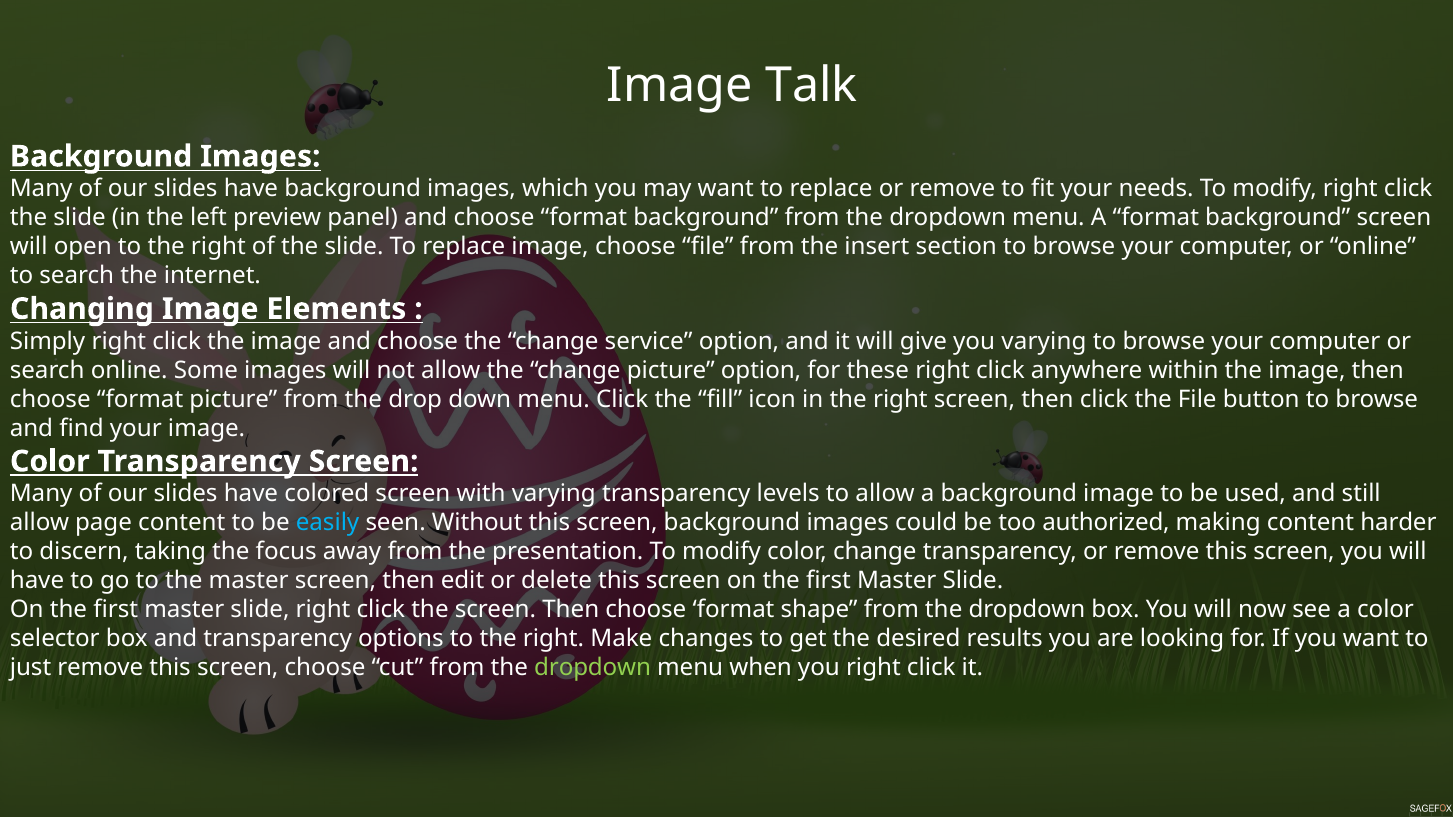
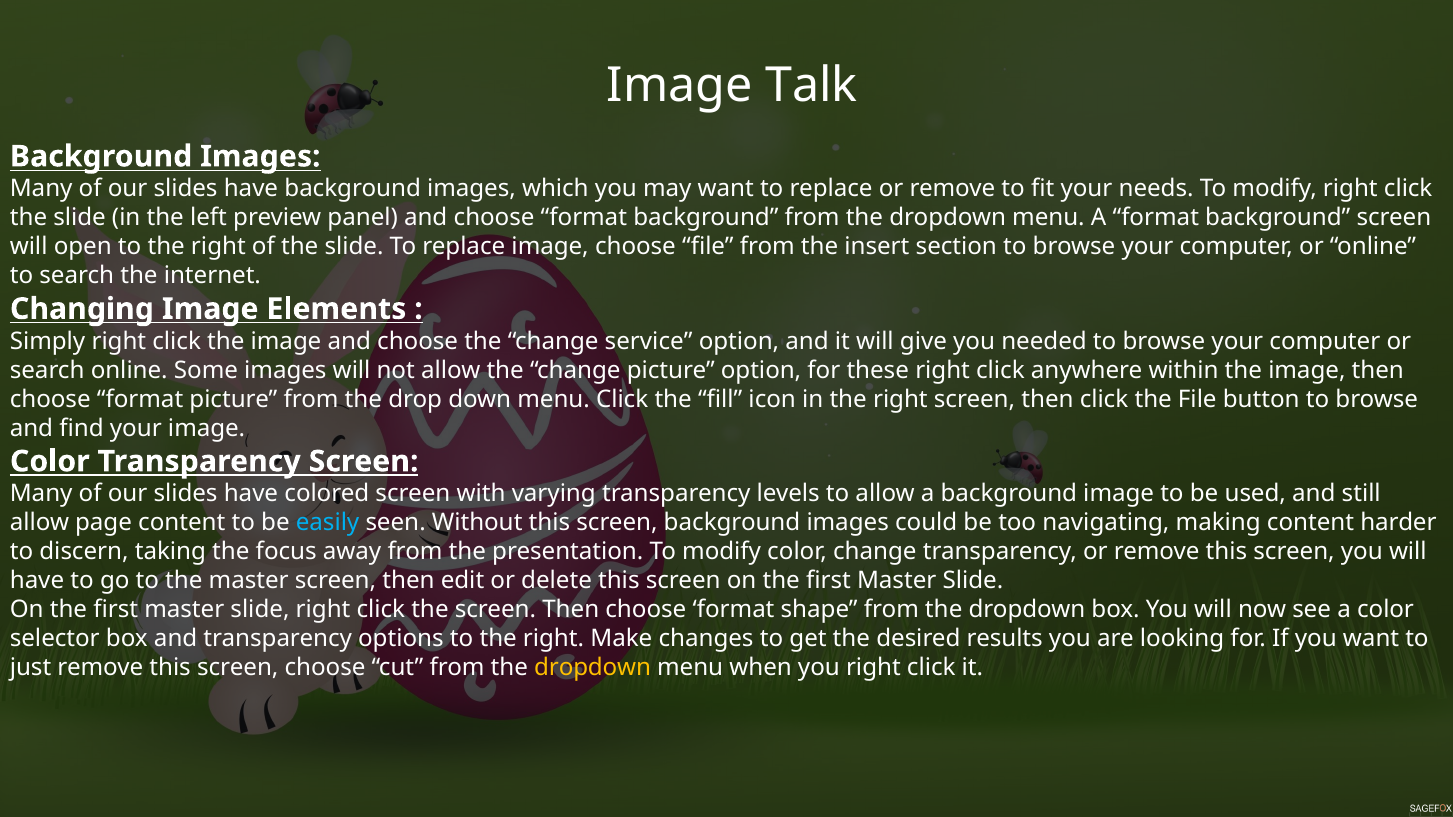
you varying: varying -> needed
authorized: authorized -> navigating
dropdown at (593, 668) colour: light green -> yellow
